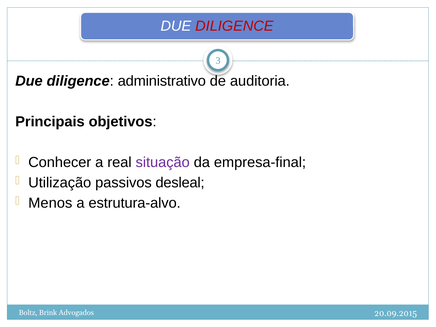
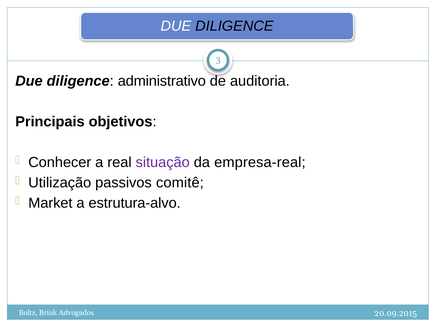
DILIGENCE at (234, 26) colour: red -> black
empresa-final: empresa-final -> empresa-real
desleal: desleal -> comitê
Menos: Menos -> Market
